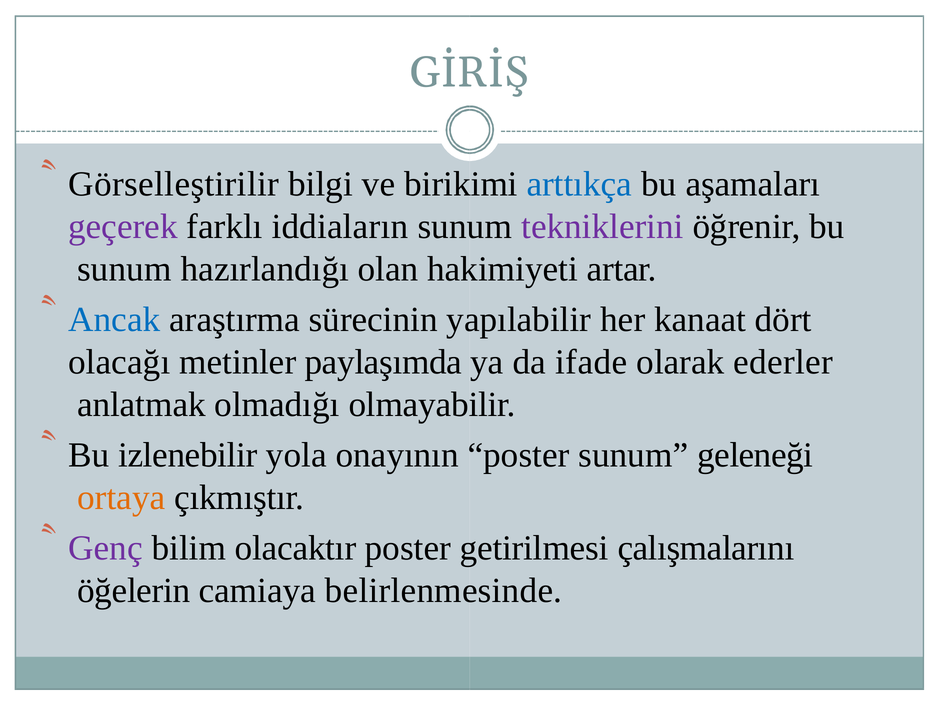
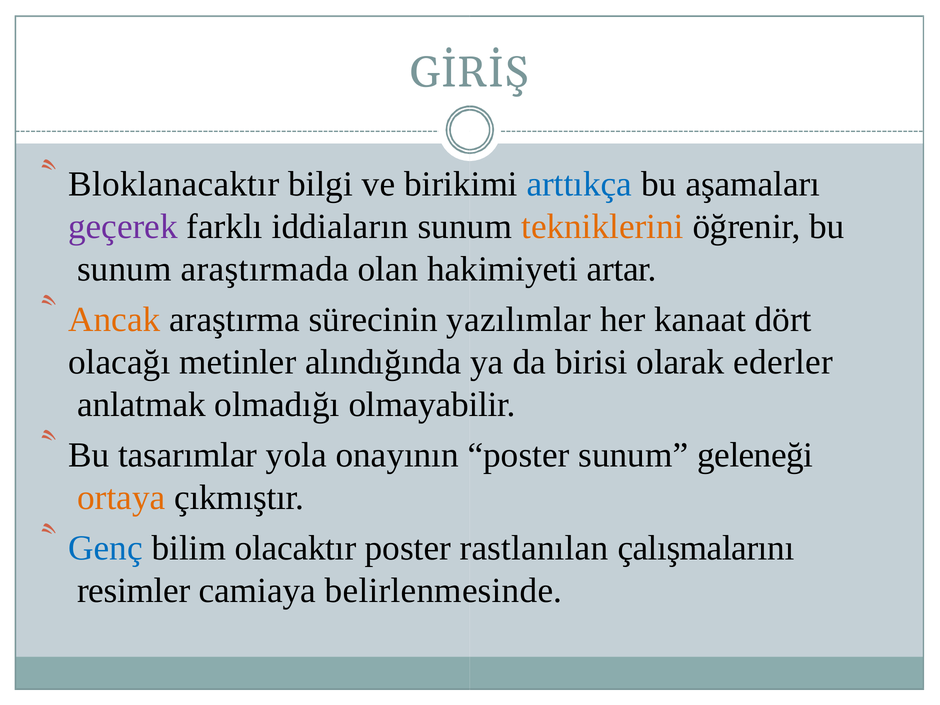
Görselleştirilir: Görselleştirilir -> Bloklanacaktır
tekniklerini colour: purple -> orange
hazırlandığı: hazırlandığı -> araştırmada
Ancak colour: blue -> orange
yapılabilir: yapılabilir -> yazılımlar
paylaşımda: paylaşımda -> alındığında
ifade: ifade -> birisi
izlenebilir: izlenebilir -> tasarımlar
Genç colour: purple -> blue
getirilmesi: getirilmesi -> rastlanılan
öğelerin: öğelerin -> resimler
